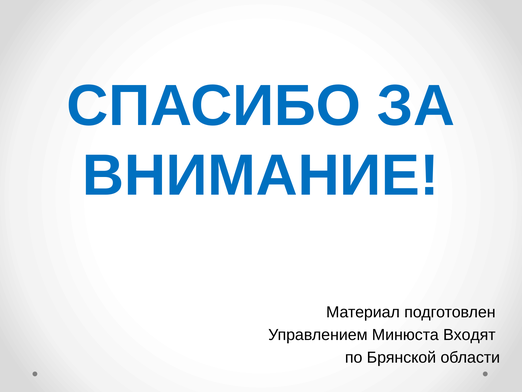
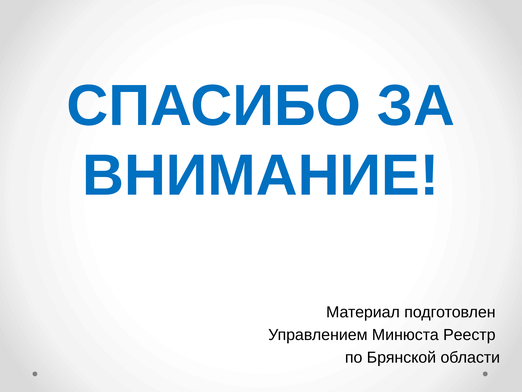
Входят: Входят -> Реестр
